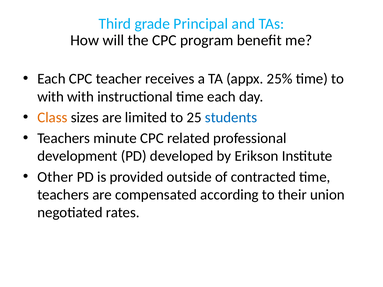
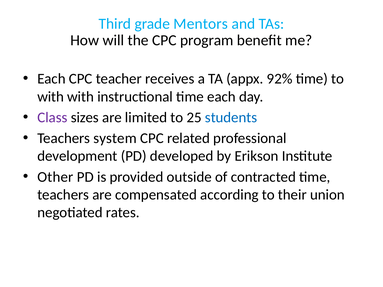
Principal: Principal -> Mentors
25%: 25% -> 92%
Class colour: orange -> purple
minute: minute -> system
